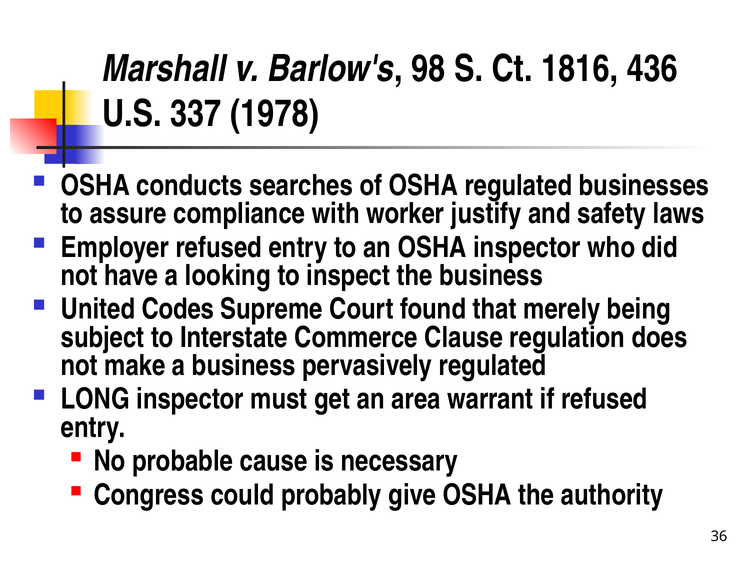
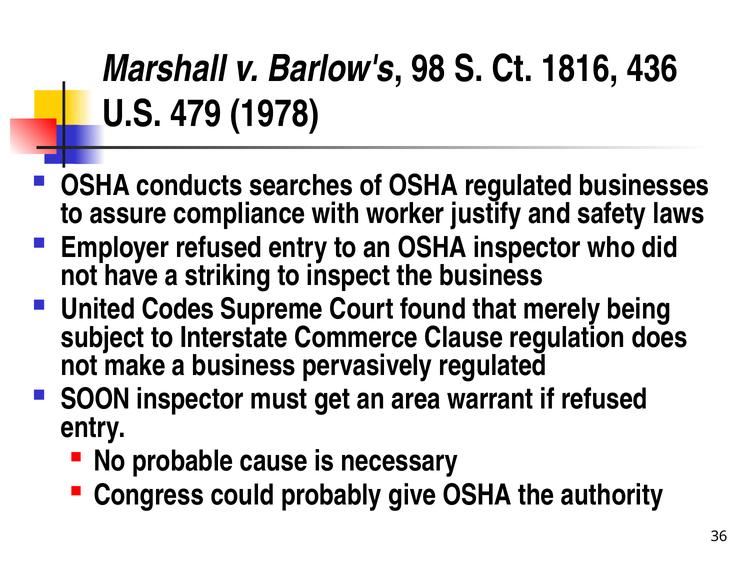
337: 337 -> 479
looking: looking -> striking
LONG: LONG -> SOON
